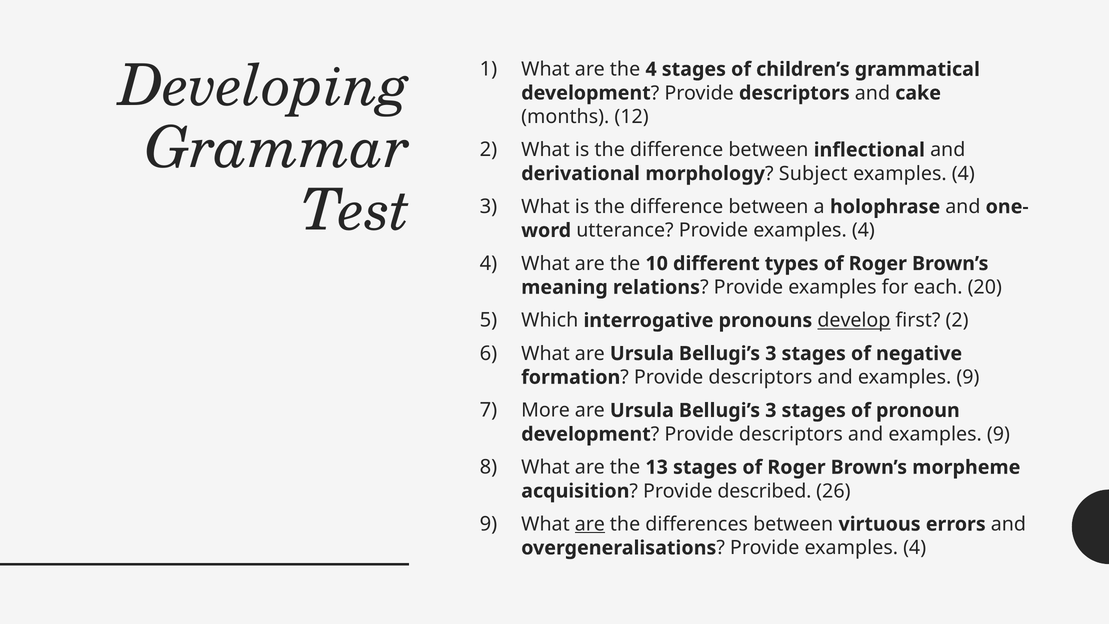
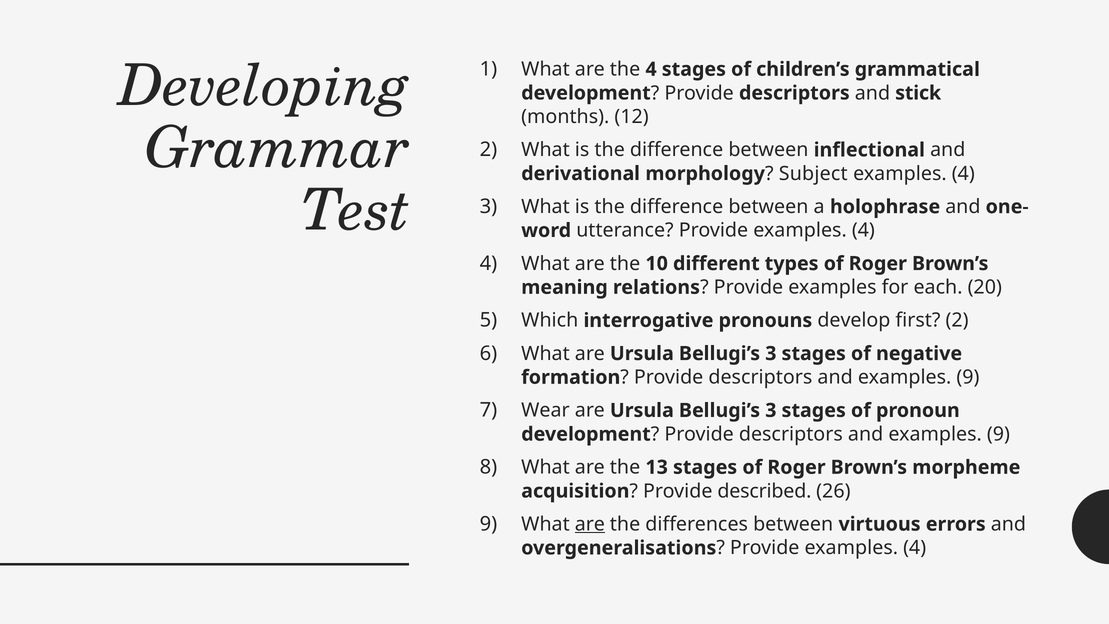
cake: cake -> stick
develop underline: present -> none
More: More -> Wear
